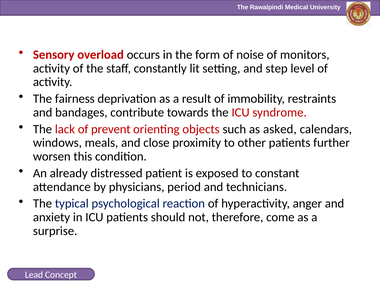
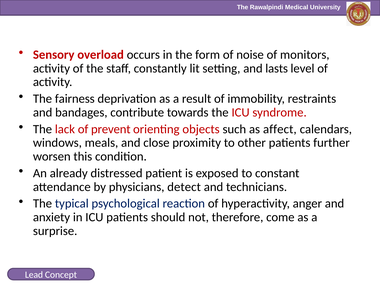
step: step -> lasts
asked: asked -> affect
period: period -> detect
